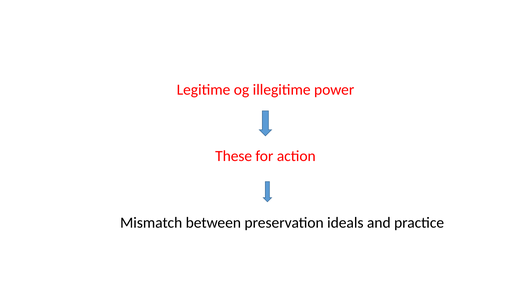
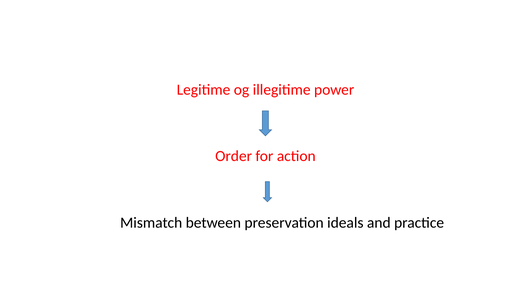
These: These -> Order
